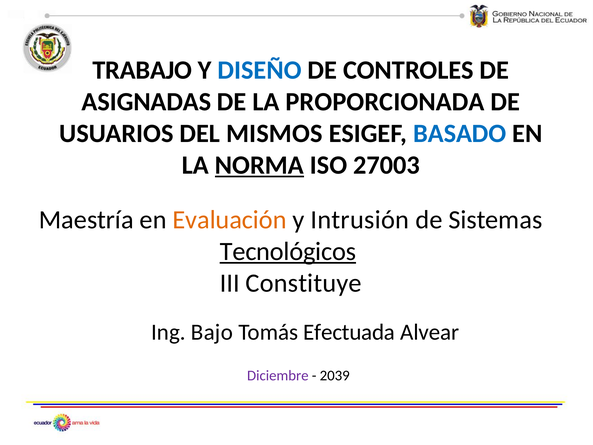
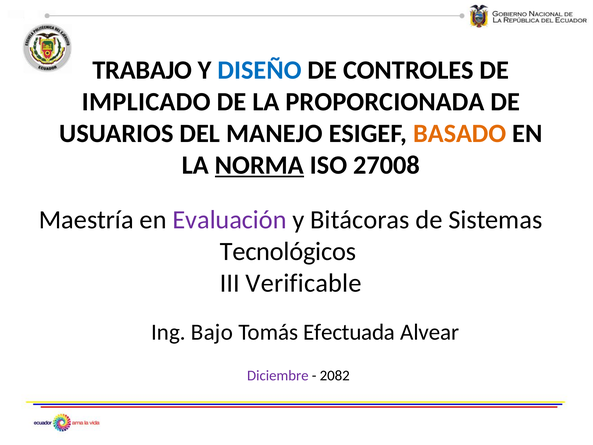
ASIGNADAS: ASIGNADAS -> IMPLICADO
MISMOS: MISMOS -> MANEJO
BASADO colour: blue -> orange
27003: 27003 -> 27008
Evaluación colour: orange -> purple
Intrusión: Intrusión -> Bitácoras
Tecnológicos underline: present -> none
Constituye: Constituye -> Verificable
2039: 2039 -> 2082
